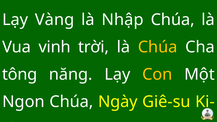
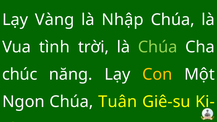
vinh: vinh -> tình
Chúa at (158, 47) colour: yellow -> light green
tông: tông -> chúc
Ngày: Ngày -> Tuân
